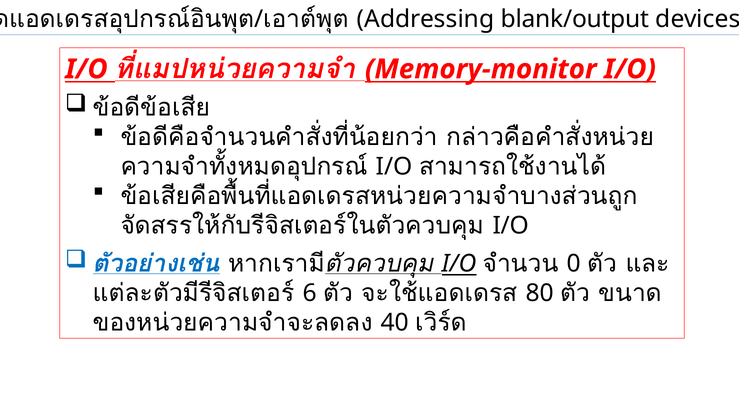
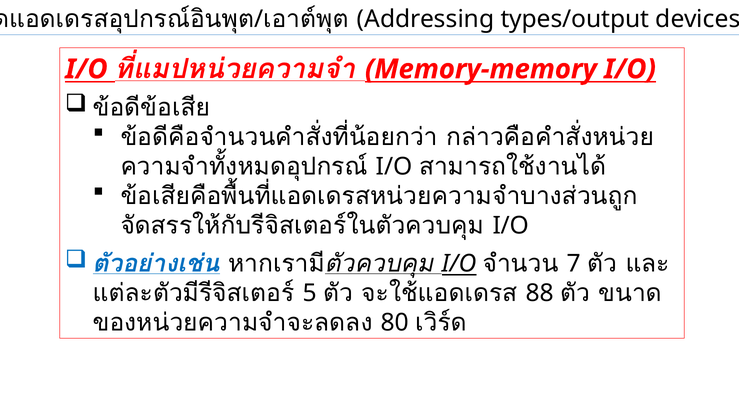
blank/output: blank/output -> types/output
Memory-monitor: Memory-monitor -> Memory-memory
0: 0 -> 7
6: 6 -> 5
80: 80 -> 88
40: 40 -> 80
